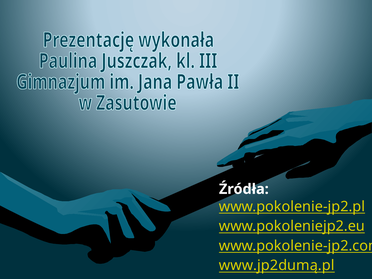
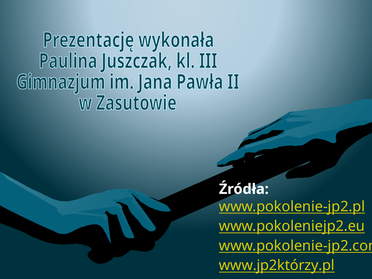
www.jp2dumą.pl: www.jp2dumą.pl -> www.jp2którzy.pl
